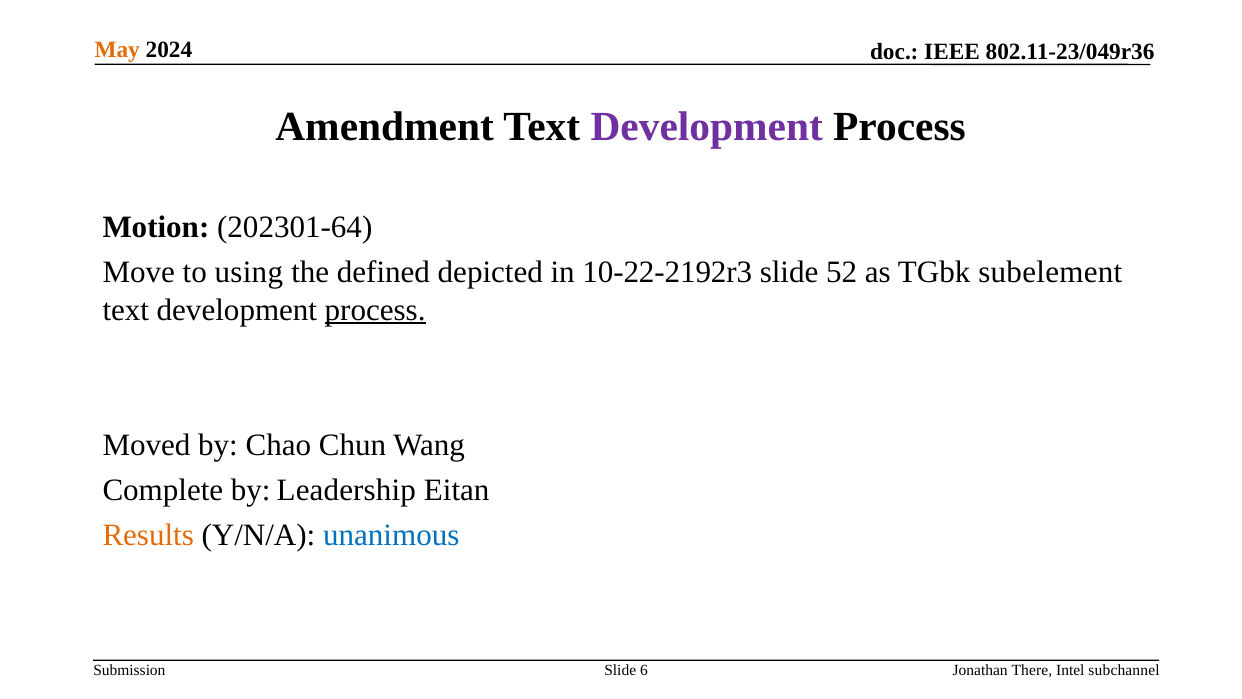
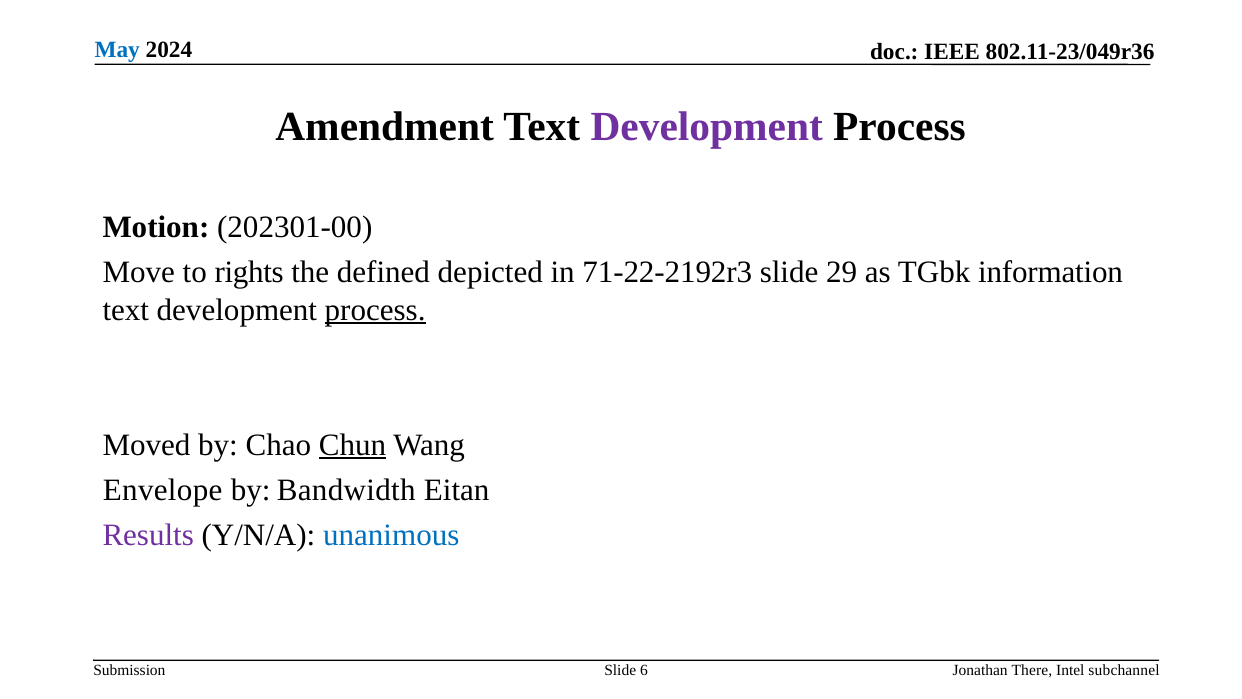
May colour: orange -> blue
202301-64: 202301-64 -> 202301-00
using: using -> rights
10-22-2192r3: 10-22-2192r3 -> 71-22-2192r3
52: 52 -> 29
subelement: subelement -> information
Chun underline: none -> present
Complete: Complete -> Envelope
Leadership: Leadership -> Bandwidth
Results colour: orange -> purple
